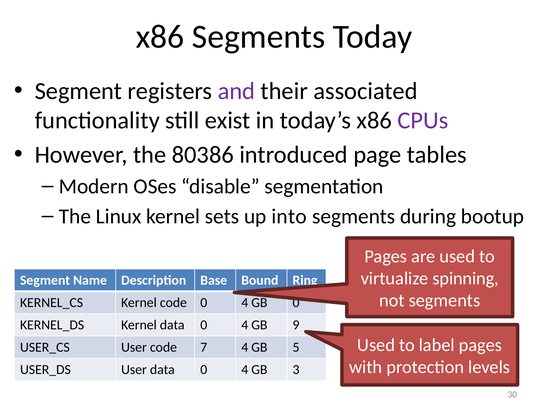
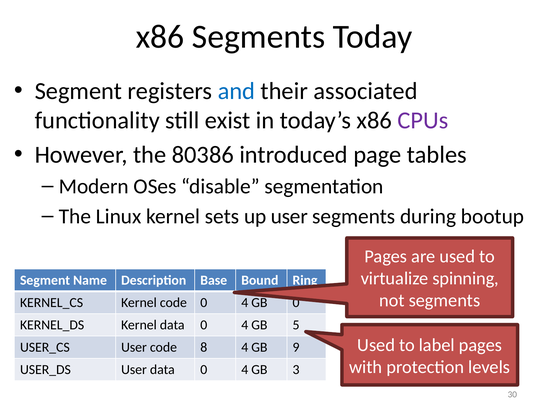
and colour: purple -> blue
up into: into -> user
9: 9 -> 5
7: 7 -> 8
5: 5 -> 9
